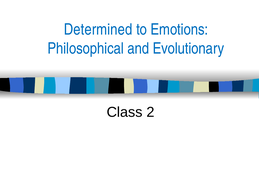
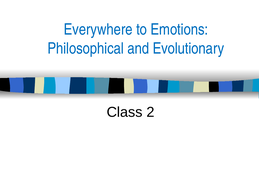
Determined: Determined -> Everywhere
